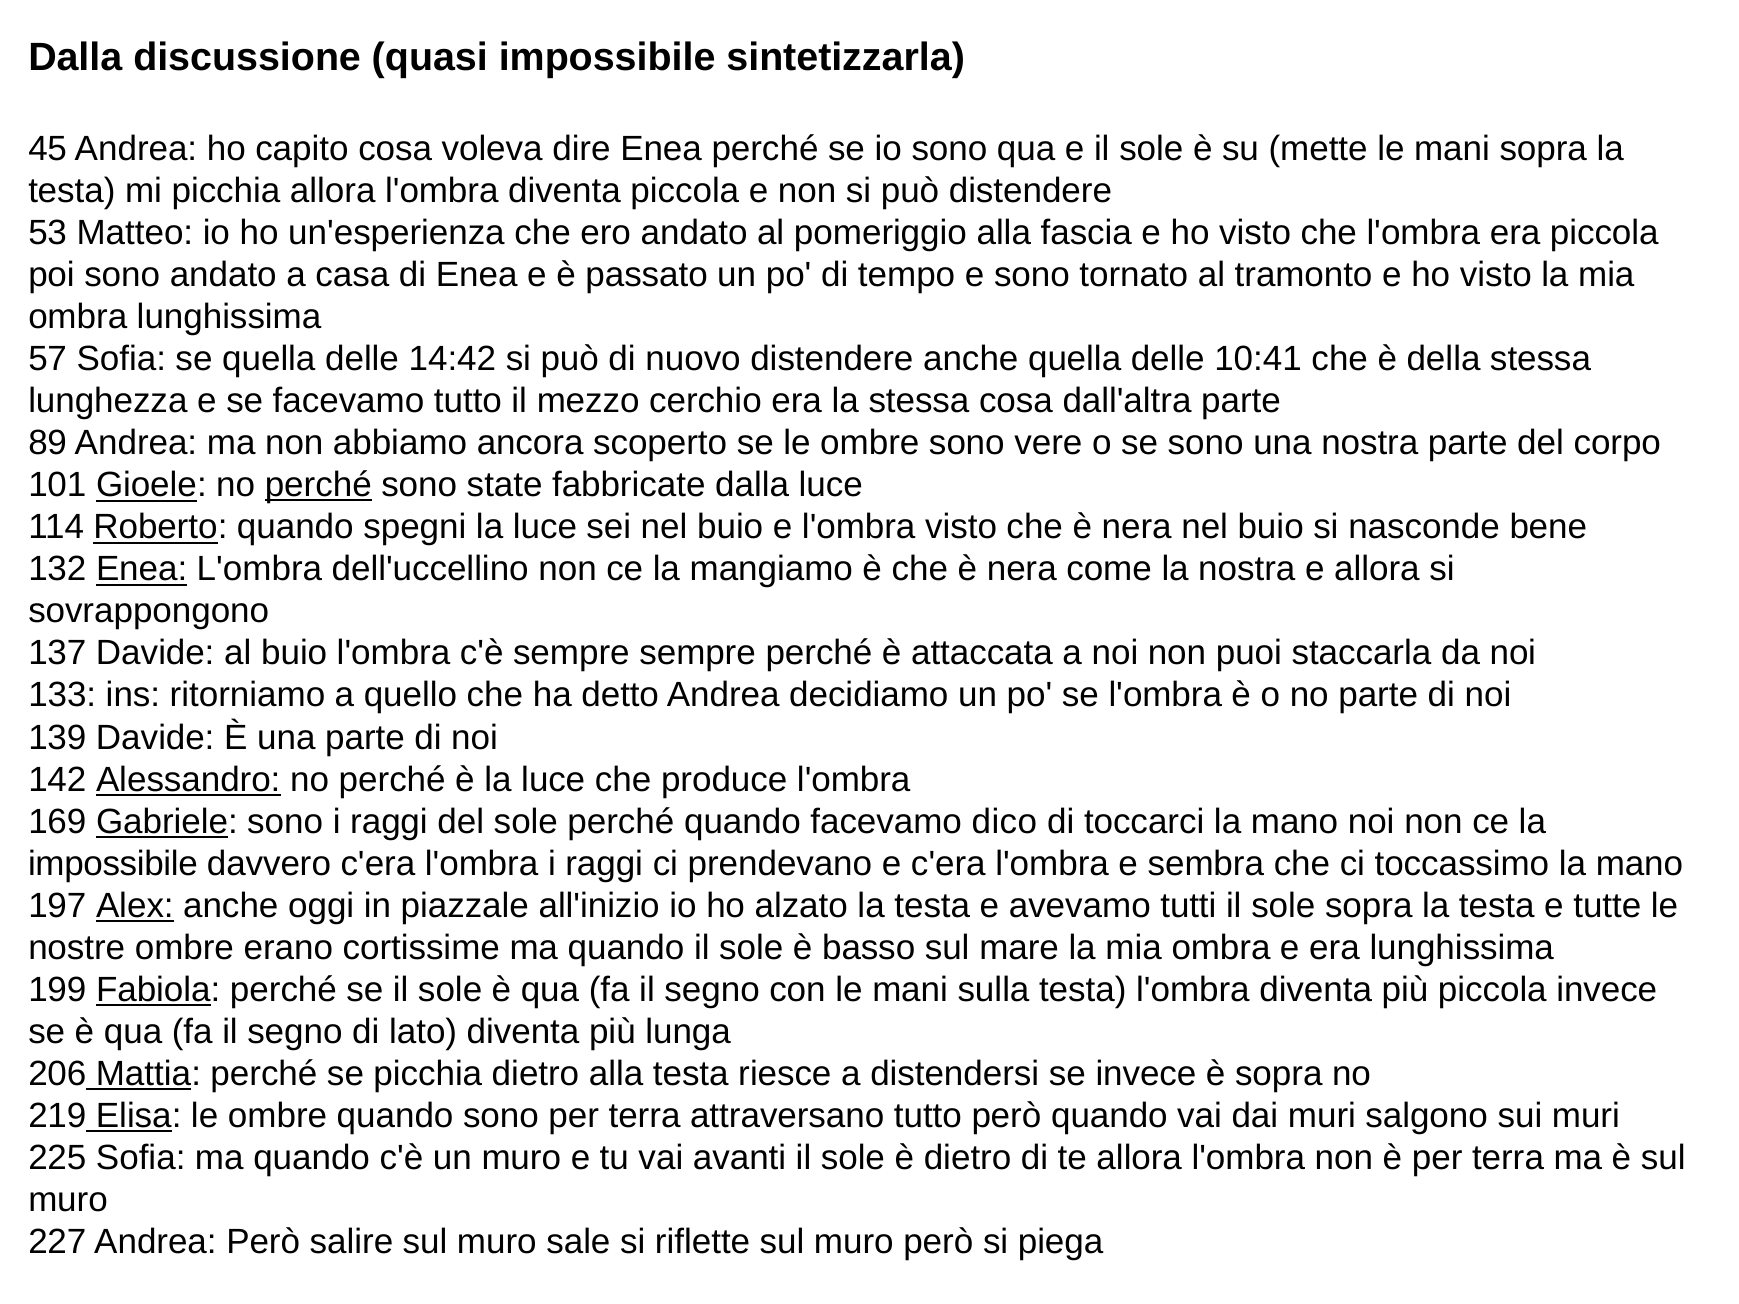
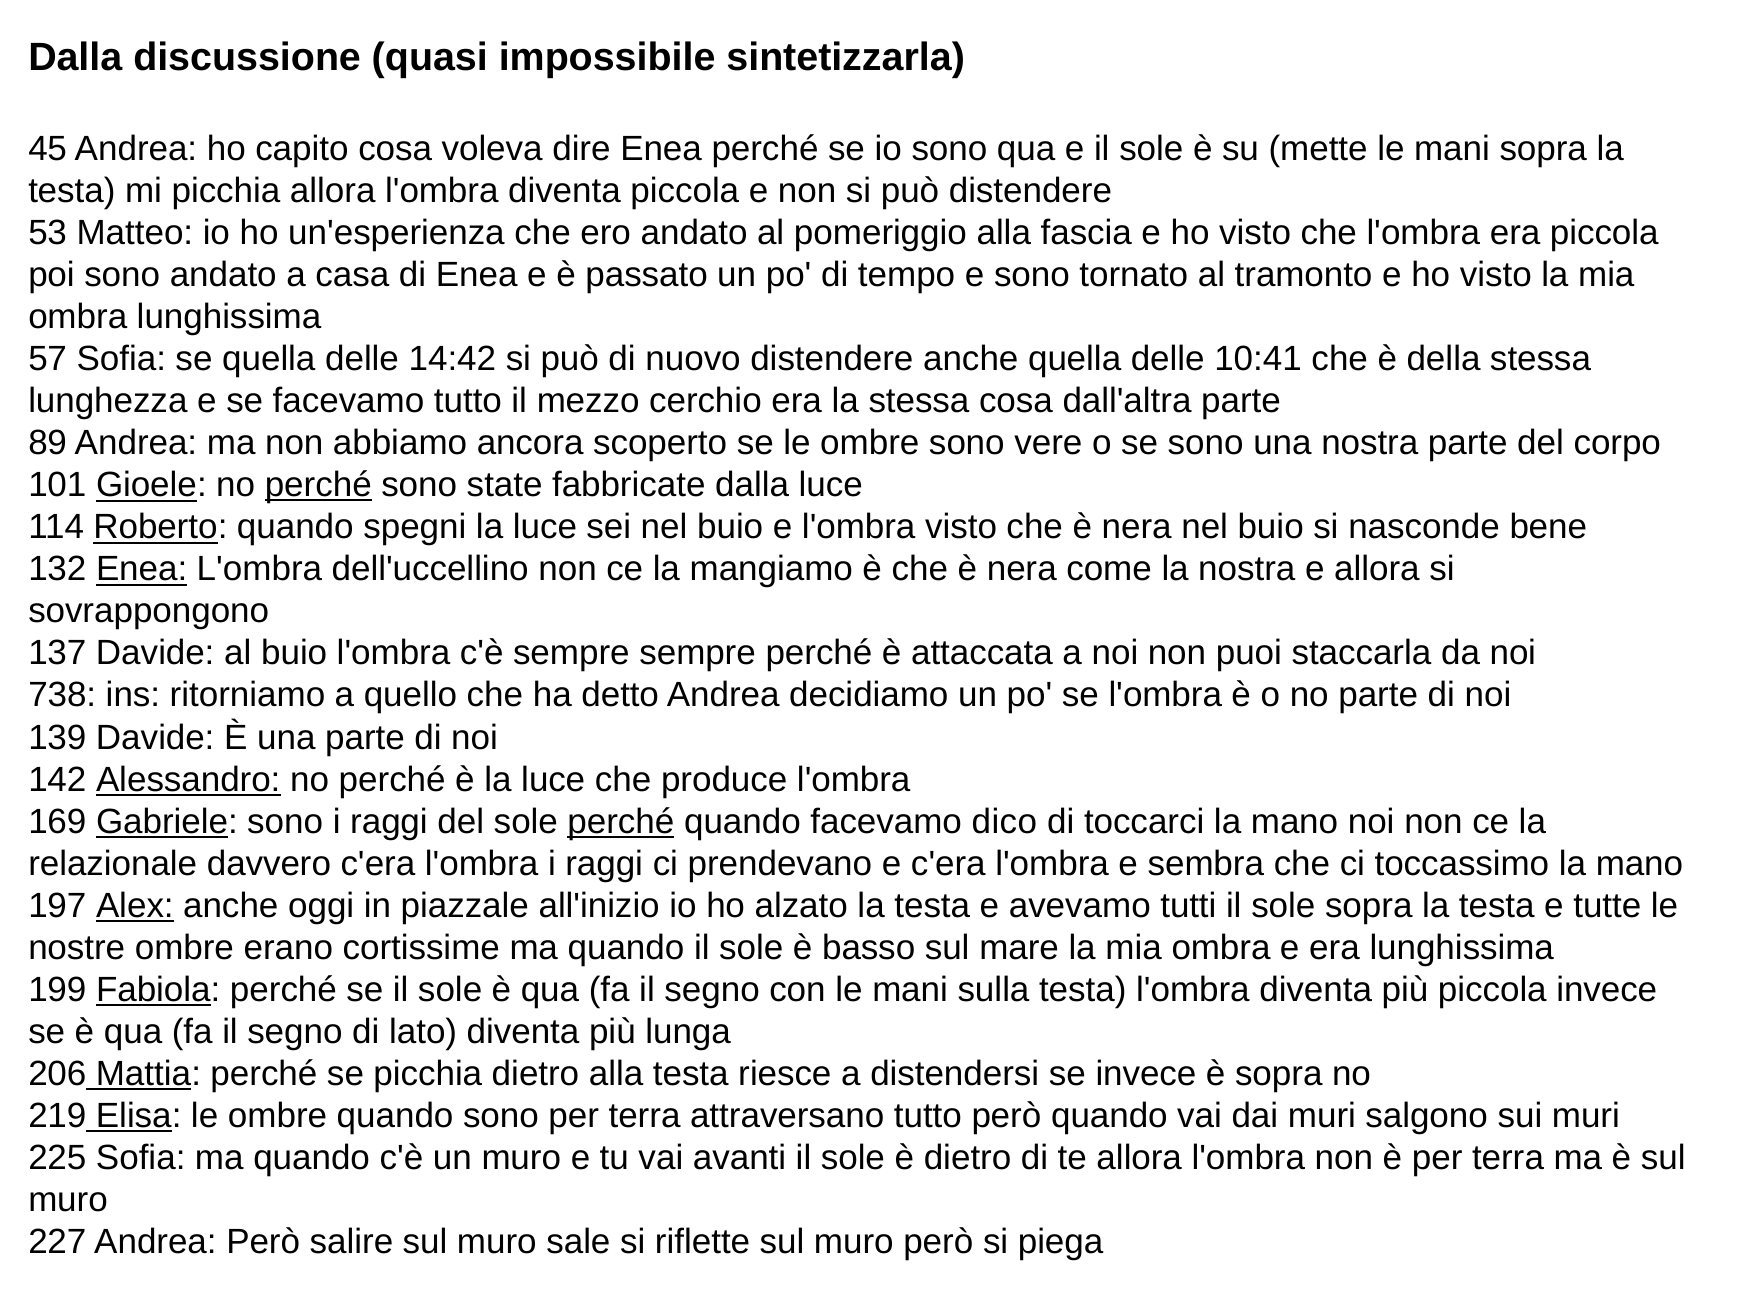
133: 133 -> 738
perché at (621, 822) underline: none -> present
impossibile at (113, 864): impossibile -> relazionale
